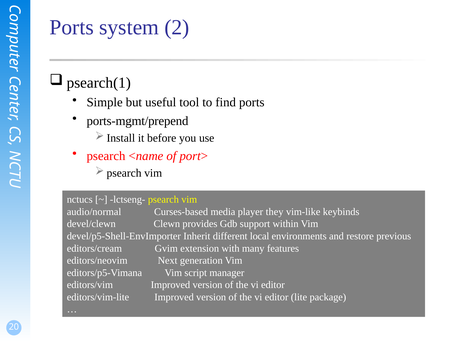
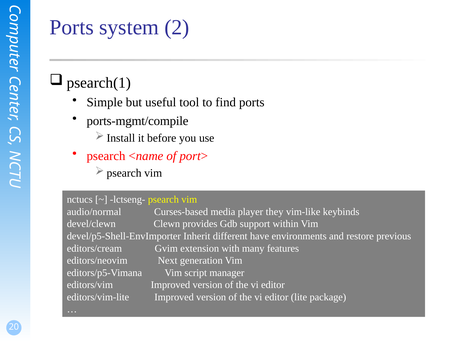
ports-mgmt/prepend: ports-mgmt/prepend -> ports-mgmt/compile
local: local -> have
